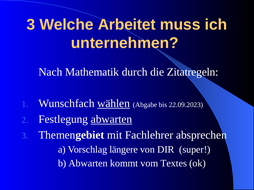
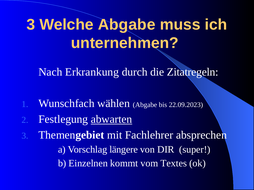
Welche Arbeitet: Arbeitet -> Abgabe
Mathematik: Mathematik -> Erkrankung
wählen underline: present -> none
b Abwarten: Abwarten -> Einzelnen
